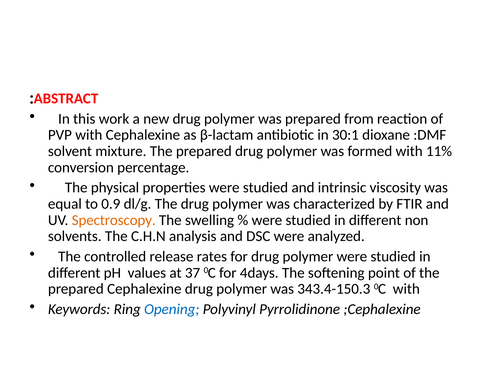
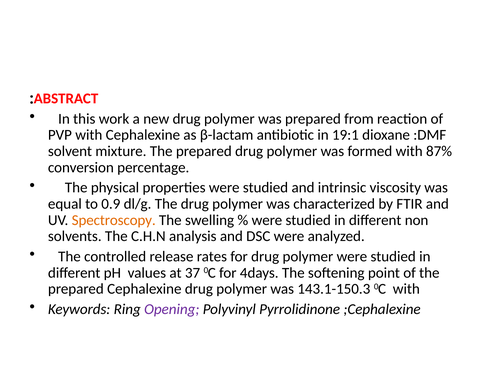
30:1: 30:1 -> 19:1
11%: 11% -> 87%
343.4-150.3: 343.4-150.3 -> 143.1-150.3
Opening colour: blue -> purple
